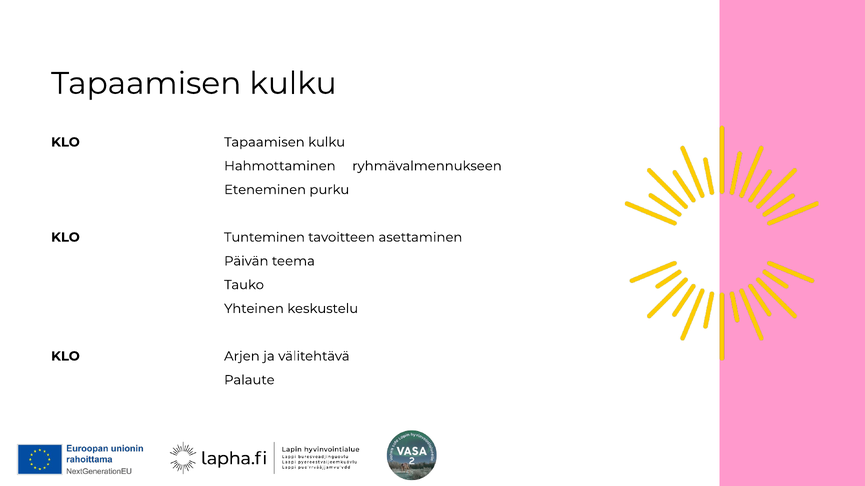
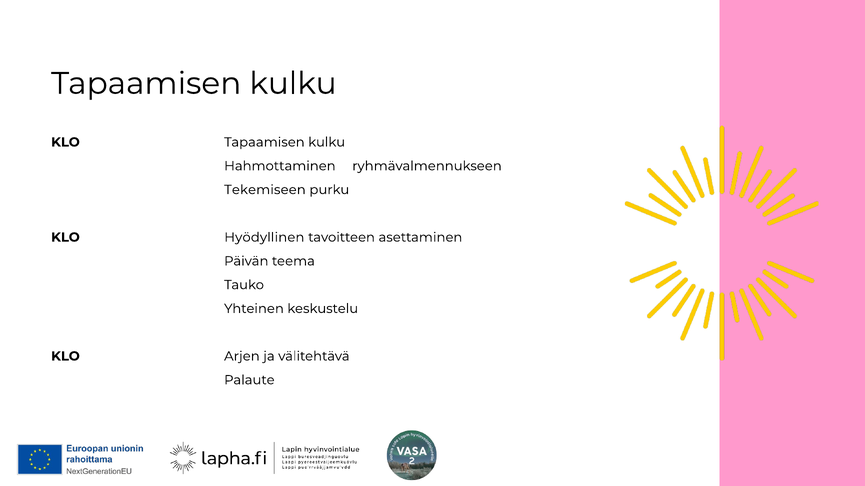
Eteneminen: Eteneminen -> Tekemiseen
Tunteminen: Tunteminen -> Hyödyllinen
